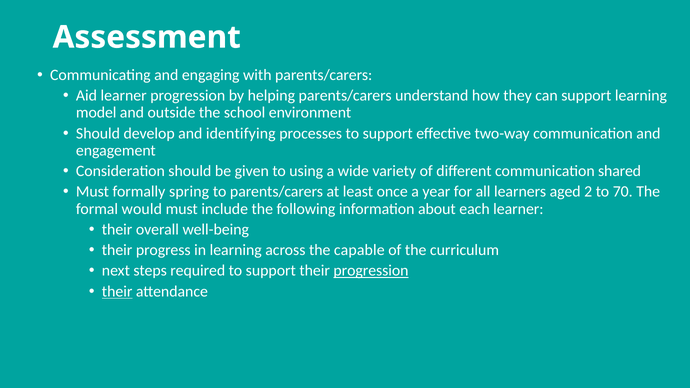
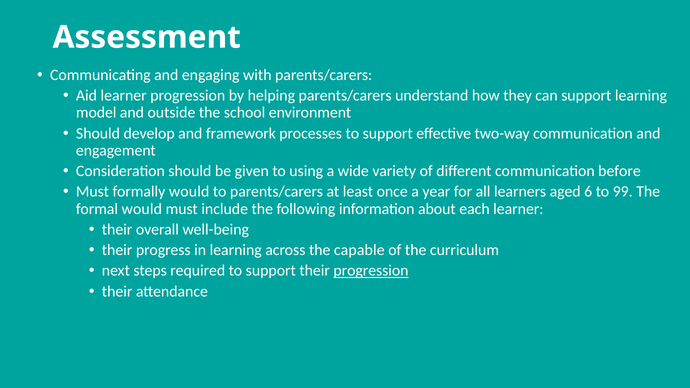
identifying: identifying -> framework
shared: shared -> before
formally spring: spring -> would
2: 2 -> 6
70: 70 -> 99
their at (117, 292) underline: present -> none
